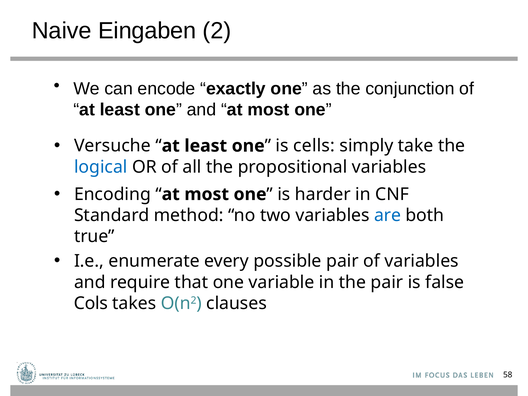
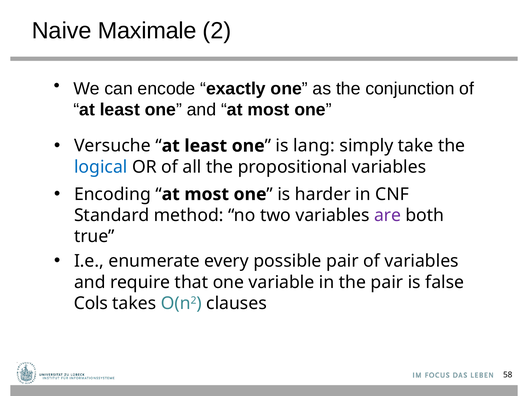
Eingaben: Eingaben -> Maximale
cells: cells -> lang
are colour: blue -> purple
